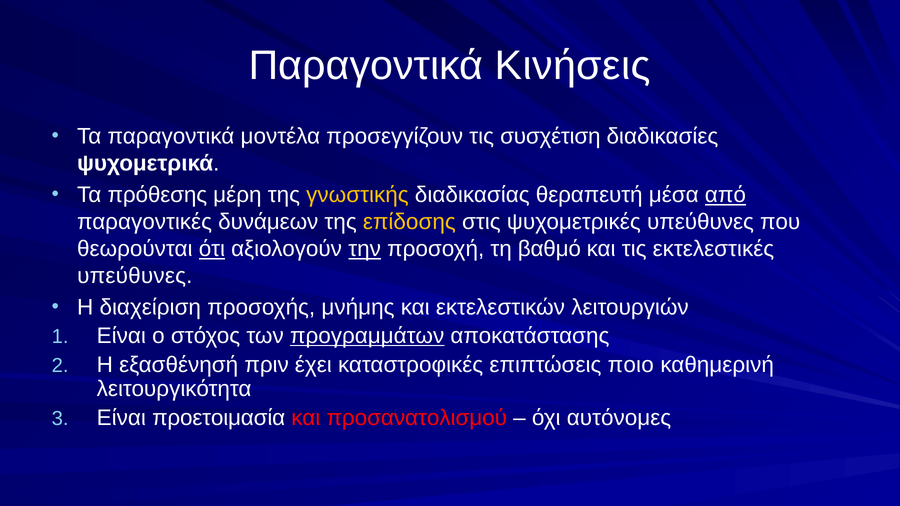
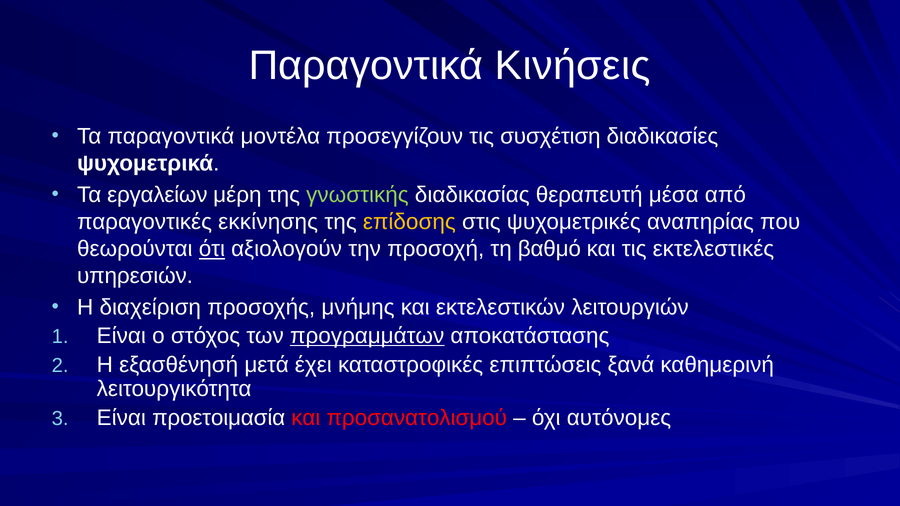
πρόθεσης: πρόθεσης -> εργαλείων
γνωστικής colour: yellow -> light green
από underline: present -> none
δυνάμεων: δυνάμεων -> εκκίνησης
ψυχομετρικές υπεύθυνες: υπεύθυνες -> αναπηρίας
την underline: present -> none
υπεύθυνες at (135, 276): υπεύθυνες -> υπηρεσιών
πριν: πριν -> μετά
ποιο: ποιο -> ξανά
